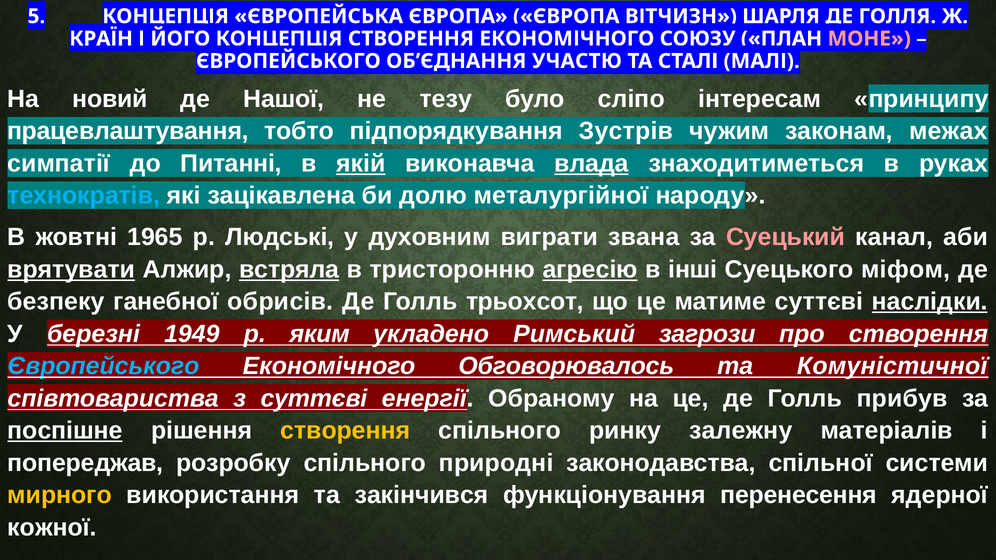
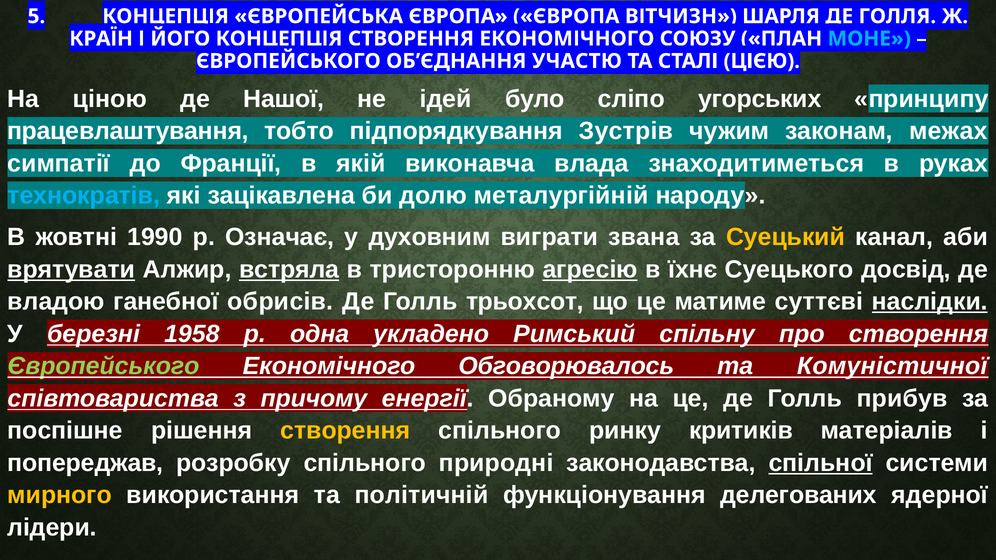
МОНЕ colour: pink -> light blue
МАЛІ: МАЛІ -> ЦІЄЮ
новий: новий -> ціною
тезу: тезу -> ідей
інтересам: інтересам -> угорських
Питанні: Питанні -> Франції
якій underline: present -> none
влада underline: present -> none
металургійної: металургійної -> металургійній
1965: 1965 -> 1990
Людські: Людські -> Означає
Суецький colour: pink -> yellow
інші: інші -> їхнє
міфом: міфом -> досвід
безпеку: безпеку -> владою
1949: 1949 -> 1958
яким: яким -> одна
загрози: загрози -> спільну
Європейського at (103, 366) colour: light blue -> light green
з суттєві: суттєві -> причому
поспішне underline: present -> none
залежну: залежну -> критиків
спільної underline: none -> present
закінчився: закінчився -> політичній
перенесення: перенесення -> делегованих
кожної: кожної -> лідери
